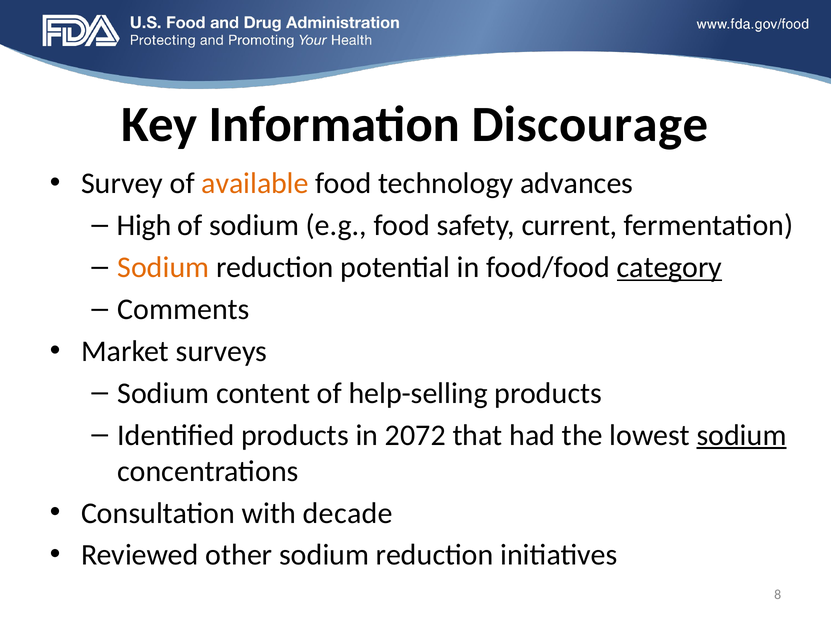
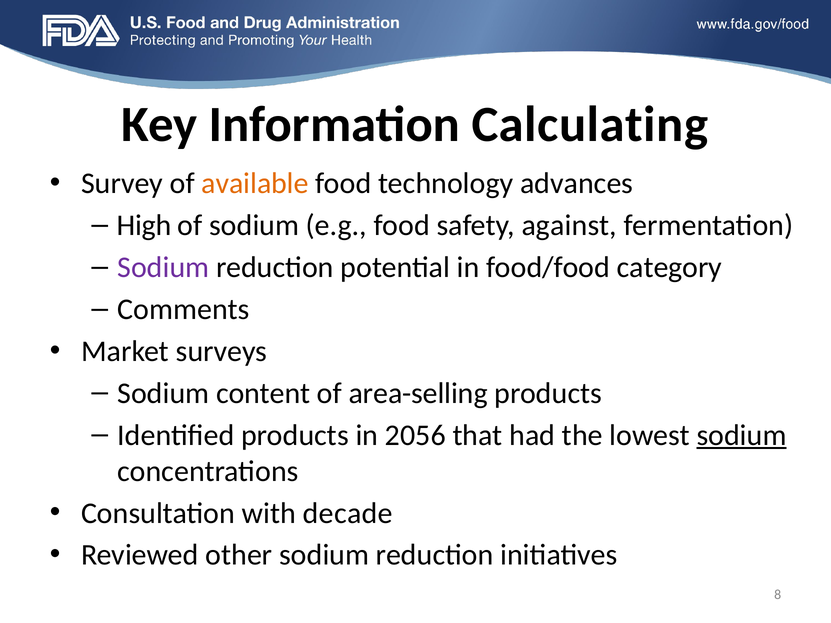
Discourage: Discourage -> Calculating
current: current -> against
Sodium at (163, 267) colour: orange -> purple
category underline: present -> none
help-selling: help-selling -> area-selling
2072: 2072 -> 2056
